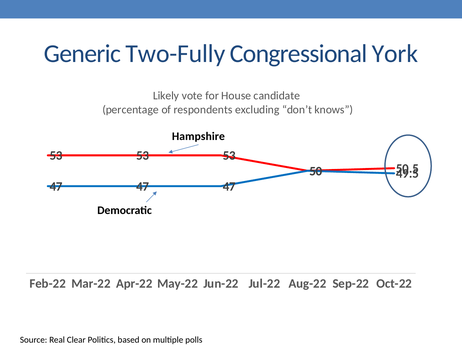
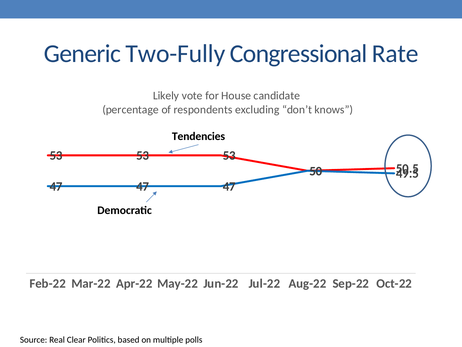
York: York -> Rate
Hampshire: Hampshire -> Tendencies
